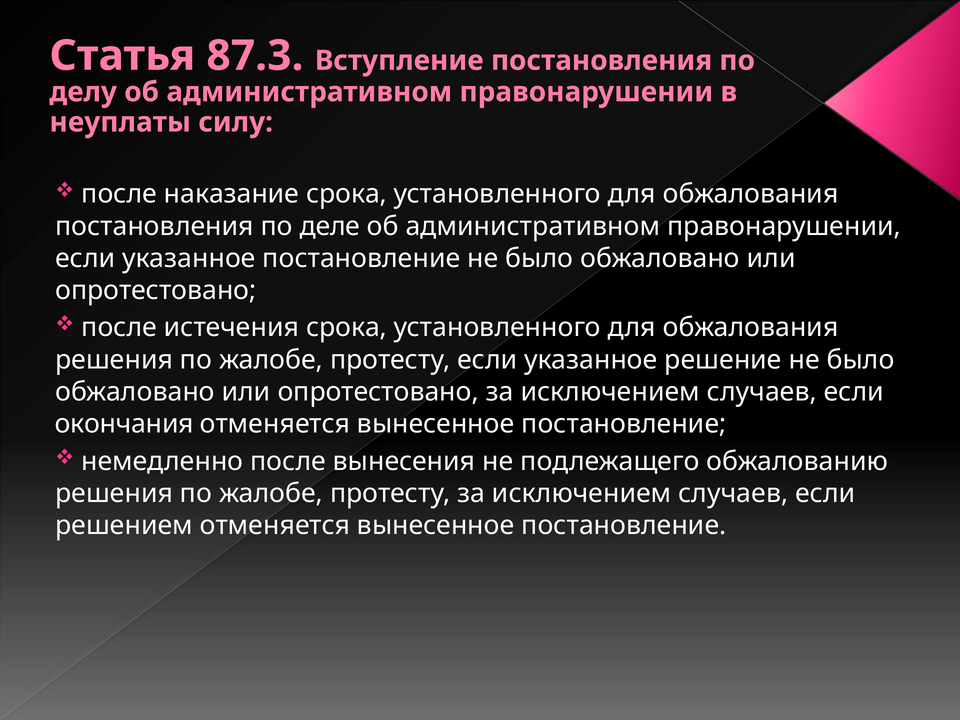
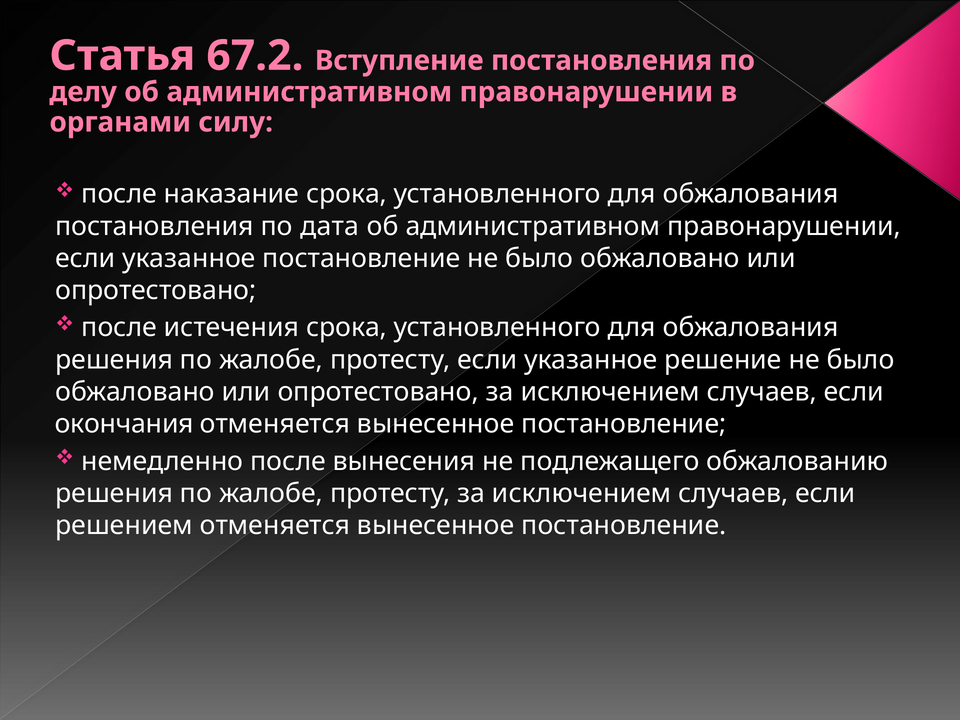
87.3: 87.3 -> 67.2
неуплаты: неуплаты -> органами
деле: деле -> дата
